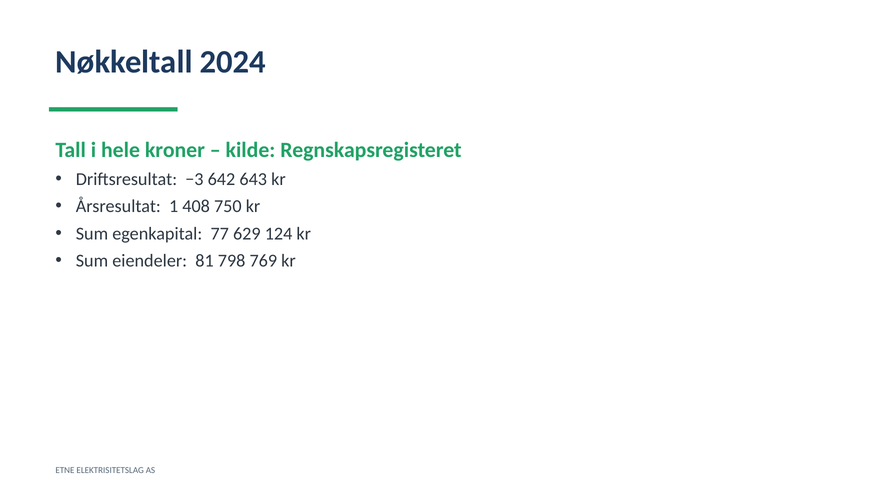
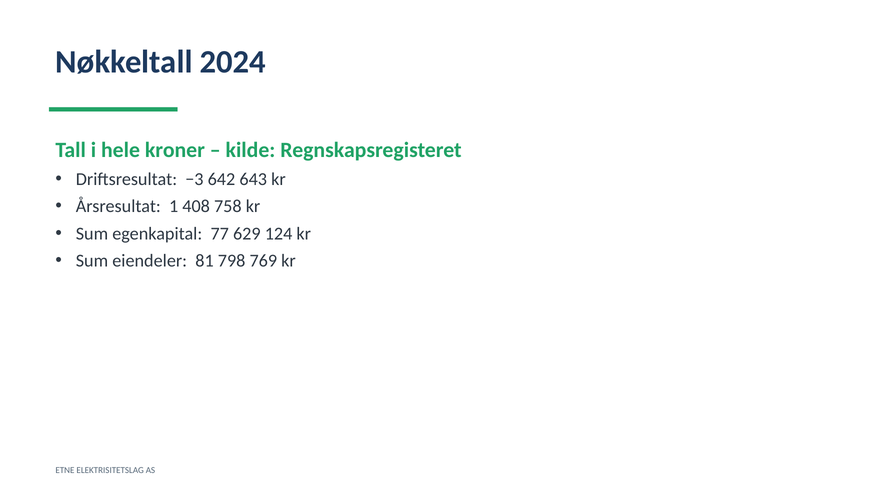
750: 750 -> 758
